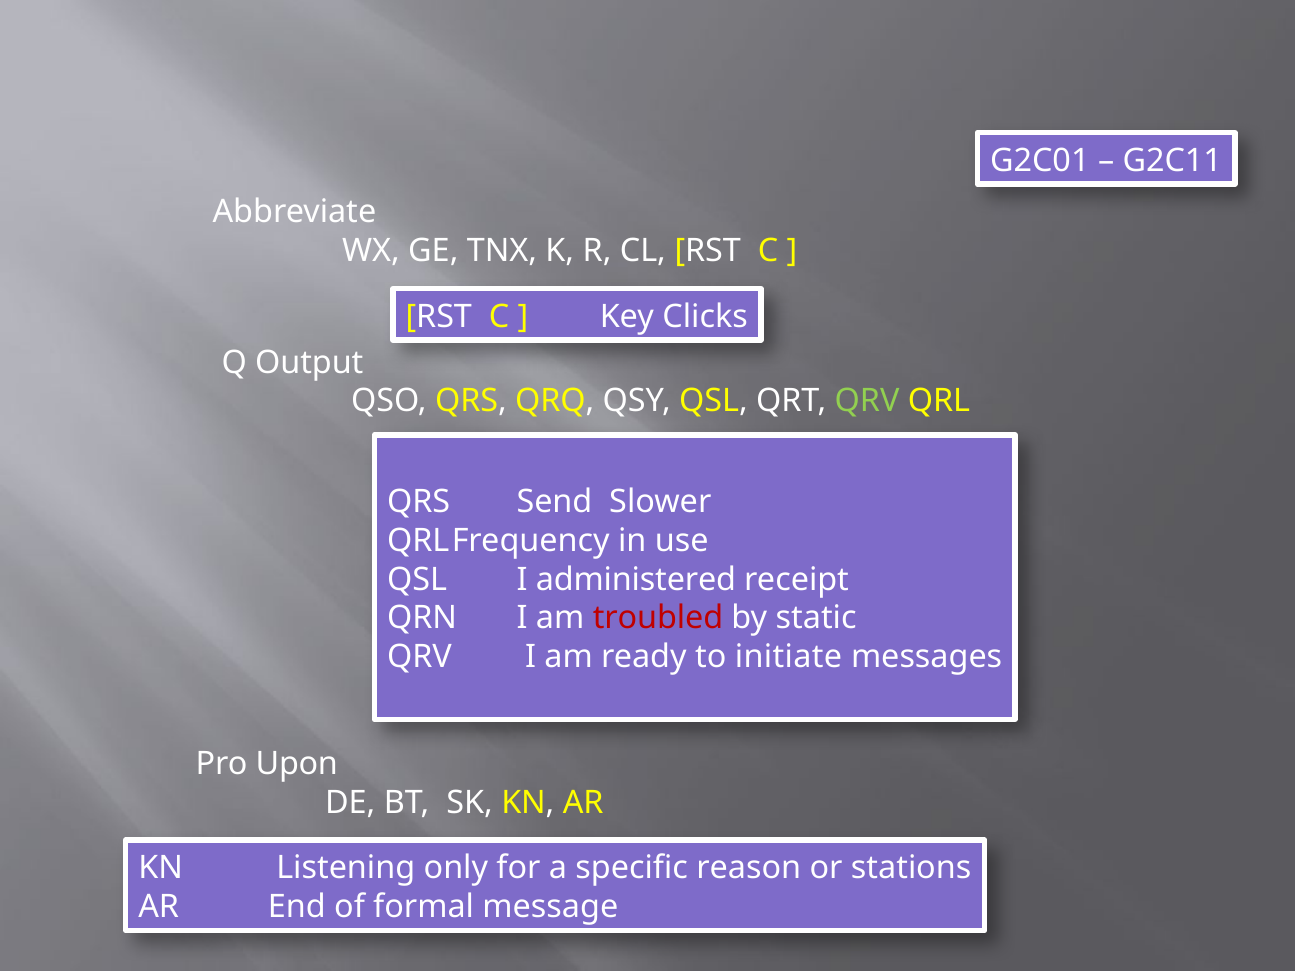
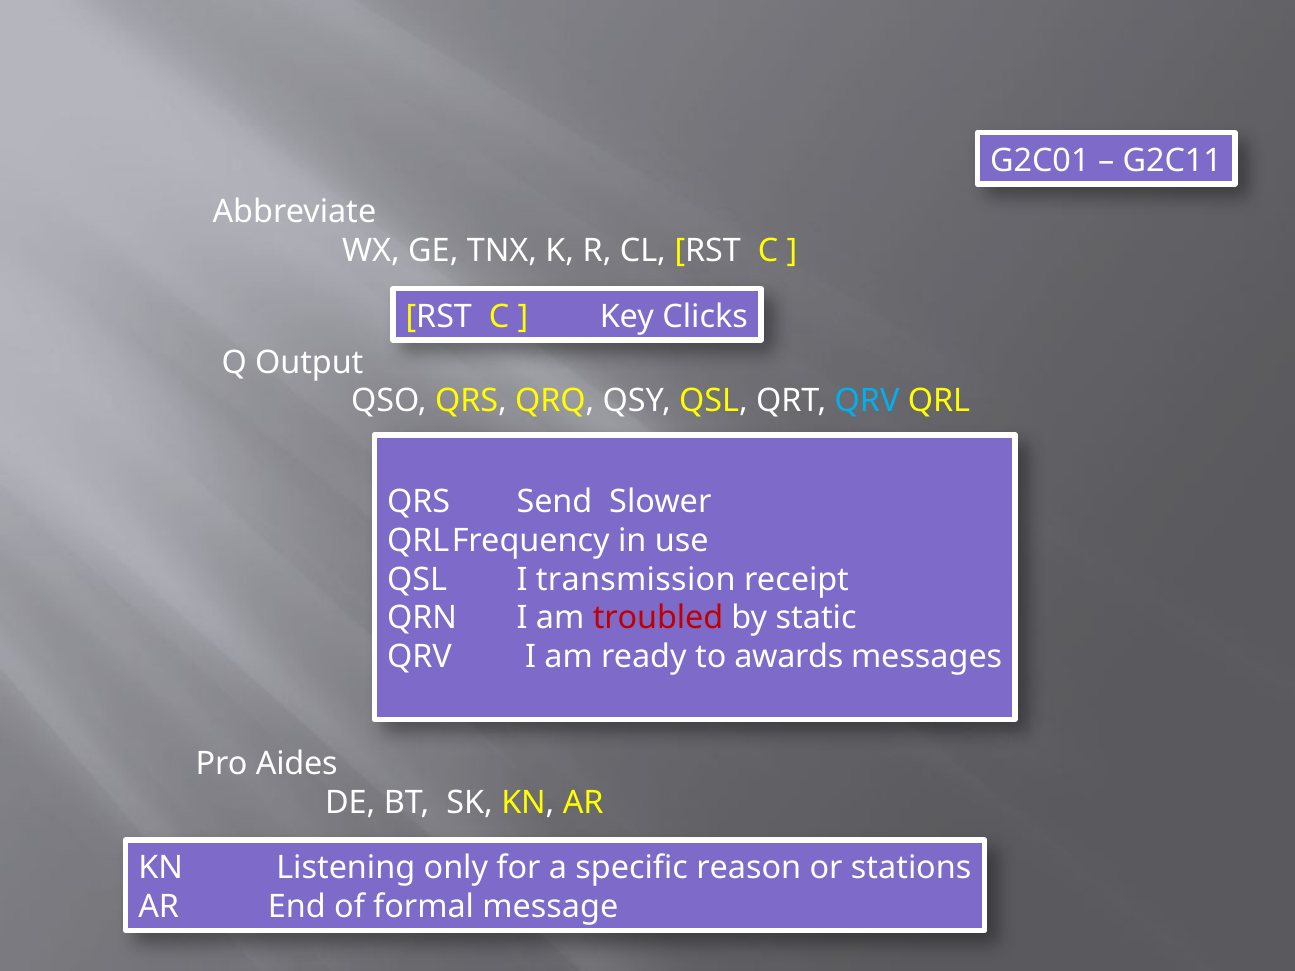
QRV at (867, 401) colour: light green -> light blue
administered: administered -> transmission
initiate: initiate -> awards
Upon: Upon -> Aides
